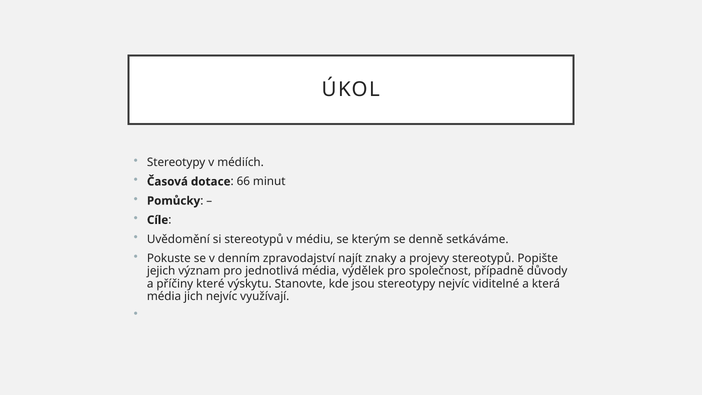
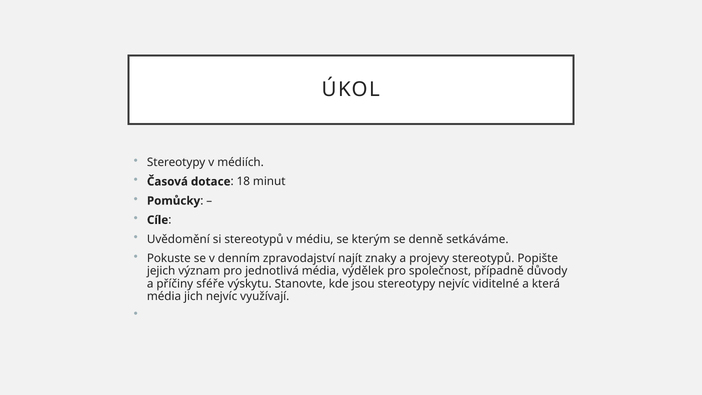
66: 66 -> 18
které: které -> sféře
